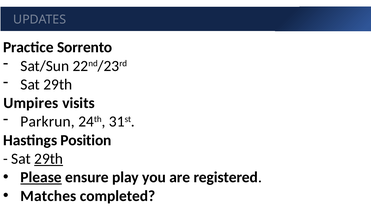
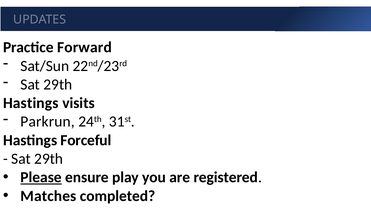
Sorrento: Sorrento -> Forward
Umpires at (31, 103): Umpires -> Hastings
Position: Position -> Forceful
29th at (49, 159) underline: present -> none
